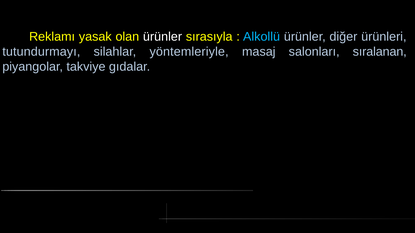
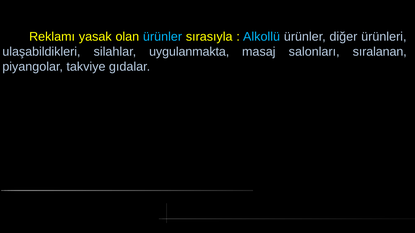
ürünler at (163, 37) colour: white -> light blue
tutundurmayı: tutundurmayı -> ulaşabildikleri
yöntemleriyle: yöntemleriyle -> uygulanmakta
